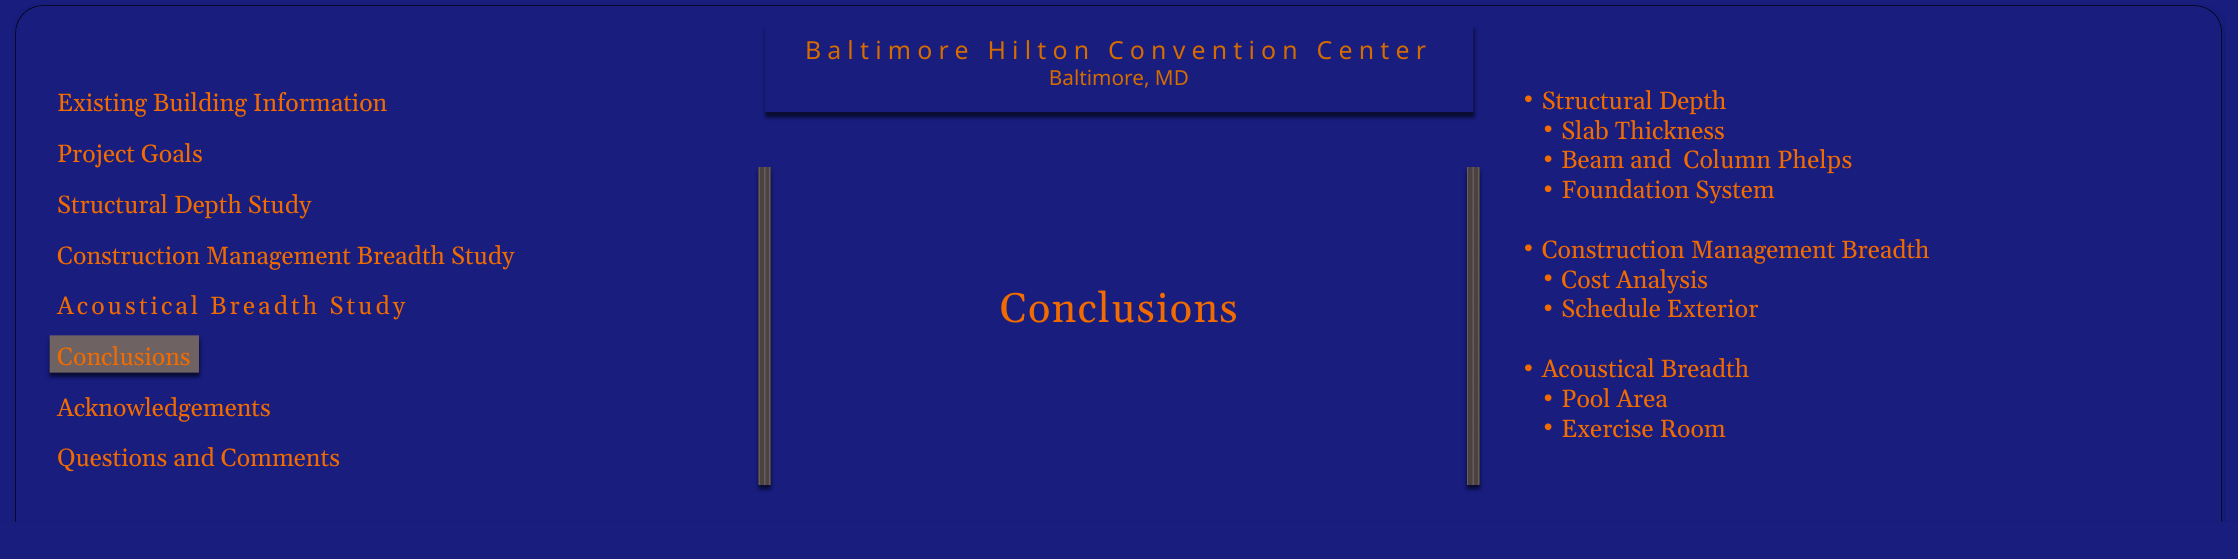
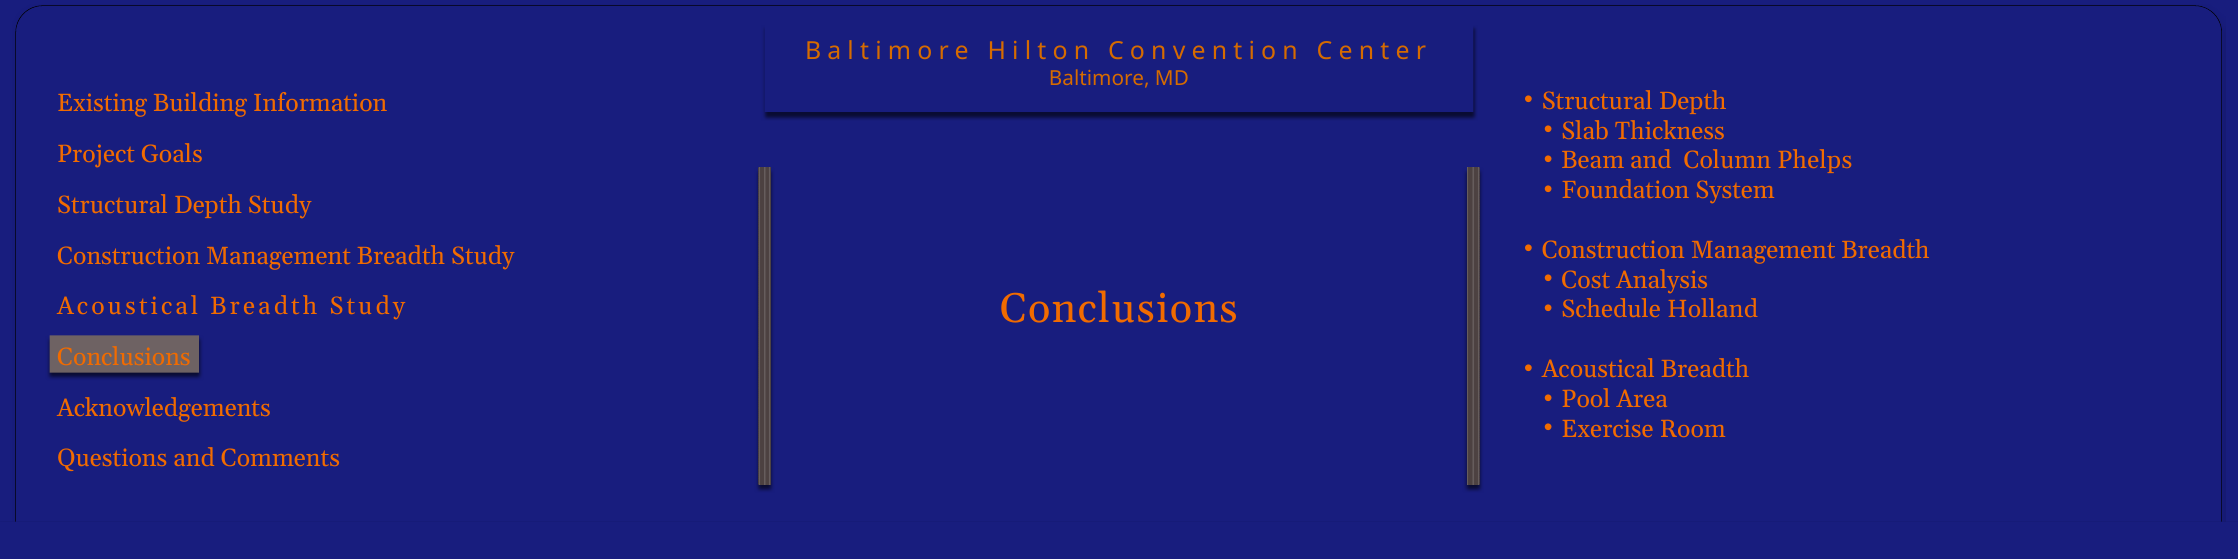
Exterior: Exterior -> Holland
